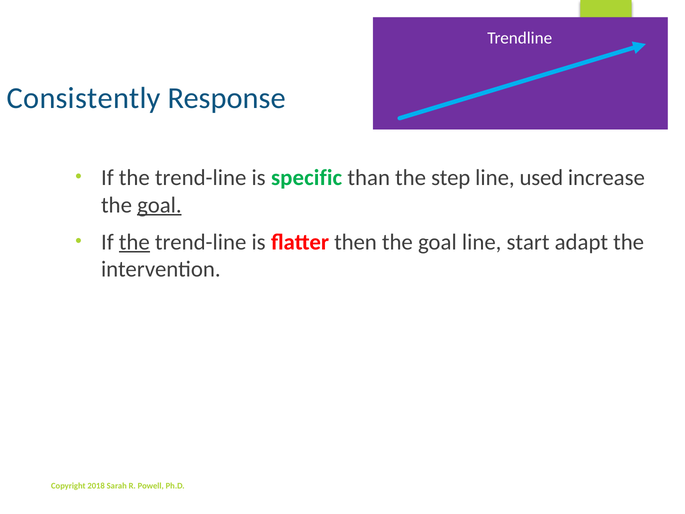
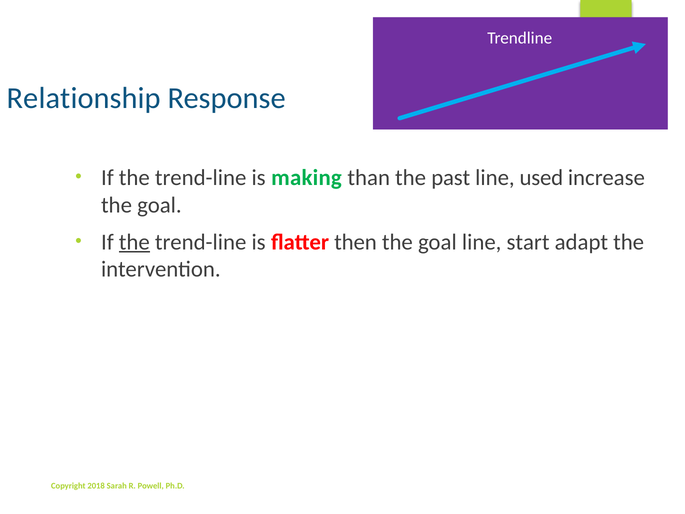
Consistently: Consistently -> Relationship
specific: specific -> making
step: step -> past
goal at (159, 205) underline: present -> none
